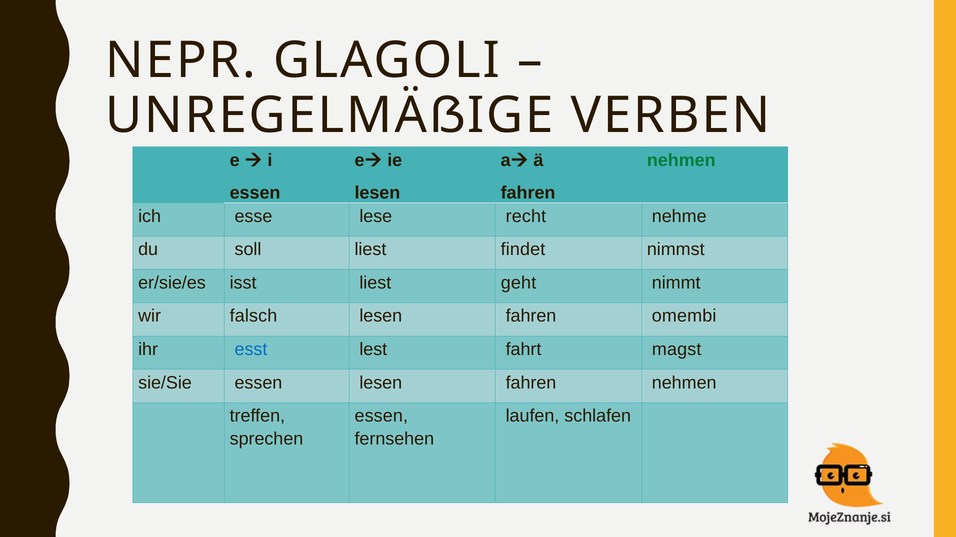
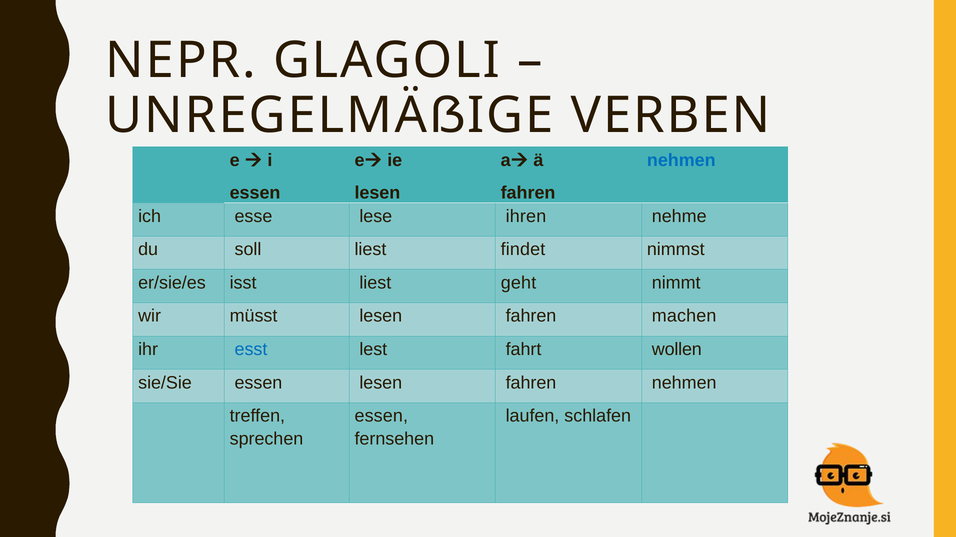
nehmen at (681, 160) colour: green -> blue
recht: recht -> ihren
falsch: falsch -> müsst
omembi: omembi -> machen
magst: magst -> wollen
